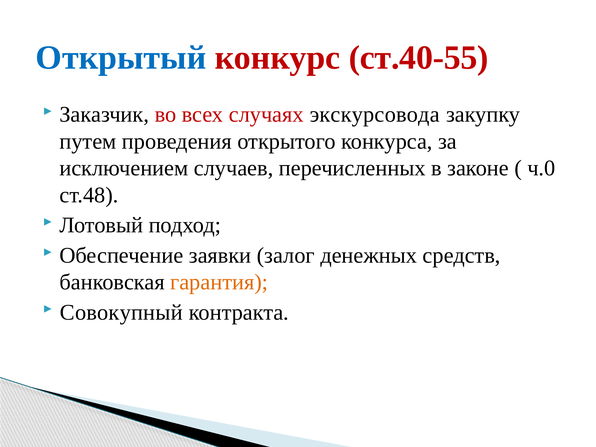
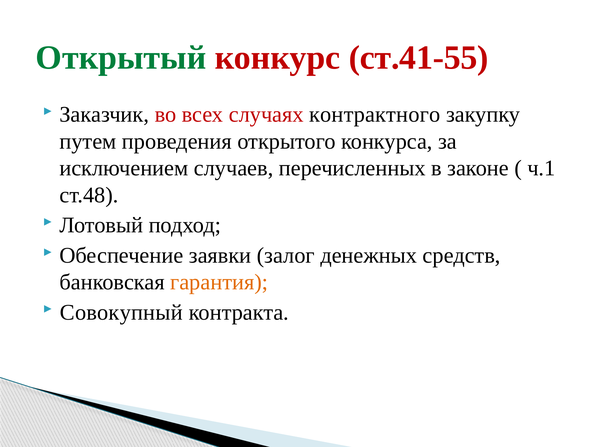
Открытый colour: blue -> green
ст.40-55: ст.40-55 -> ст.41-55
экскурсовода: экскурсовода -> контрактного
ч.0: ч.0 -> ч.1
